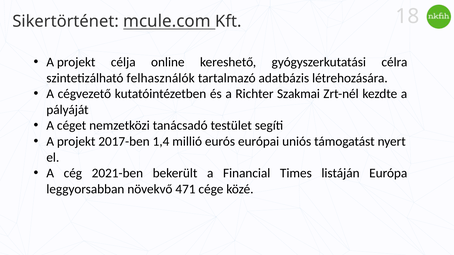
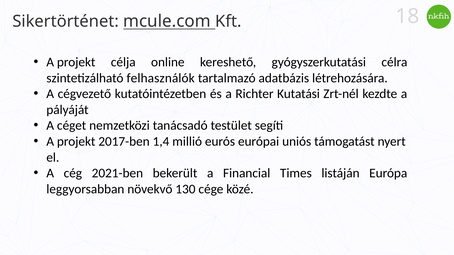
Szakmai: Szakmai -> Kutatási
471: 471 -> 130
